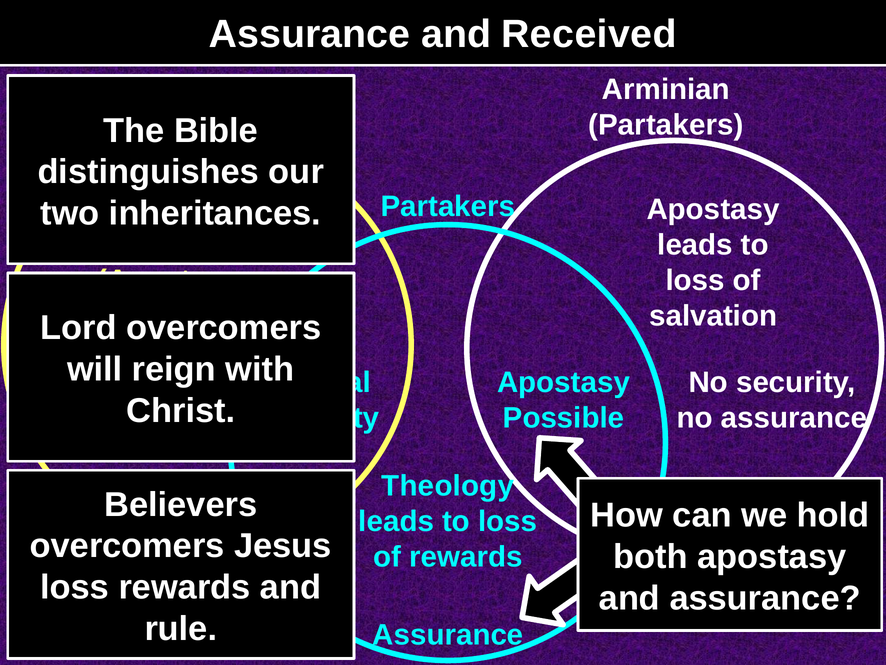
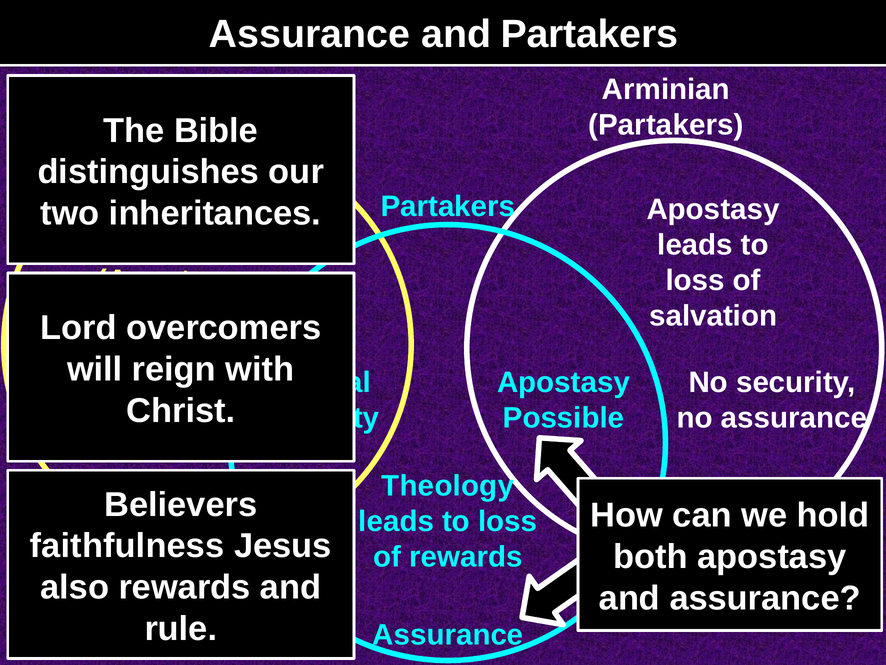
and Received: Received -> Partakers
overcomers at (127, 546): overcomers -> faithfulness
loss at (75, 587): loss -> also
